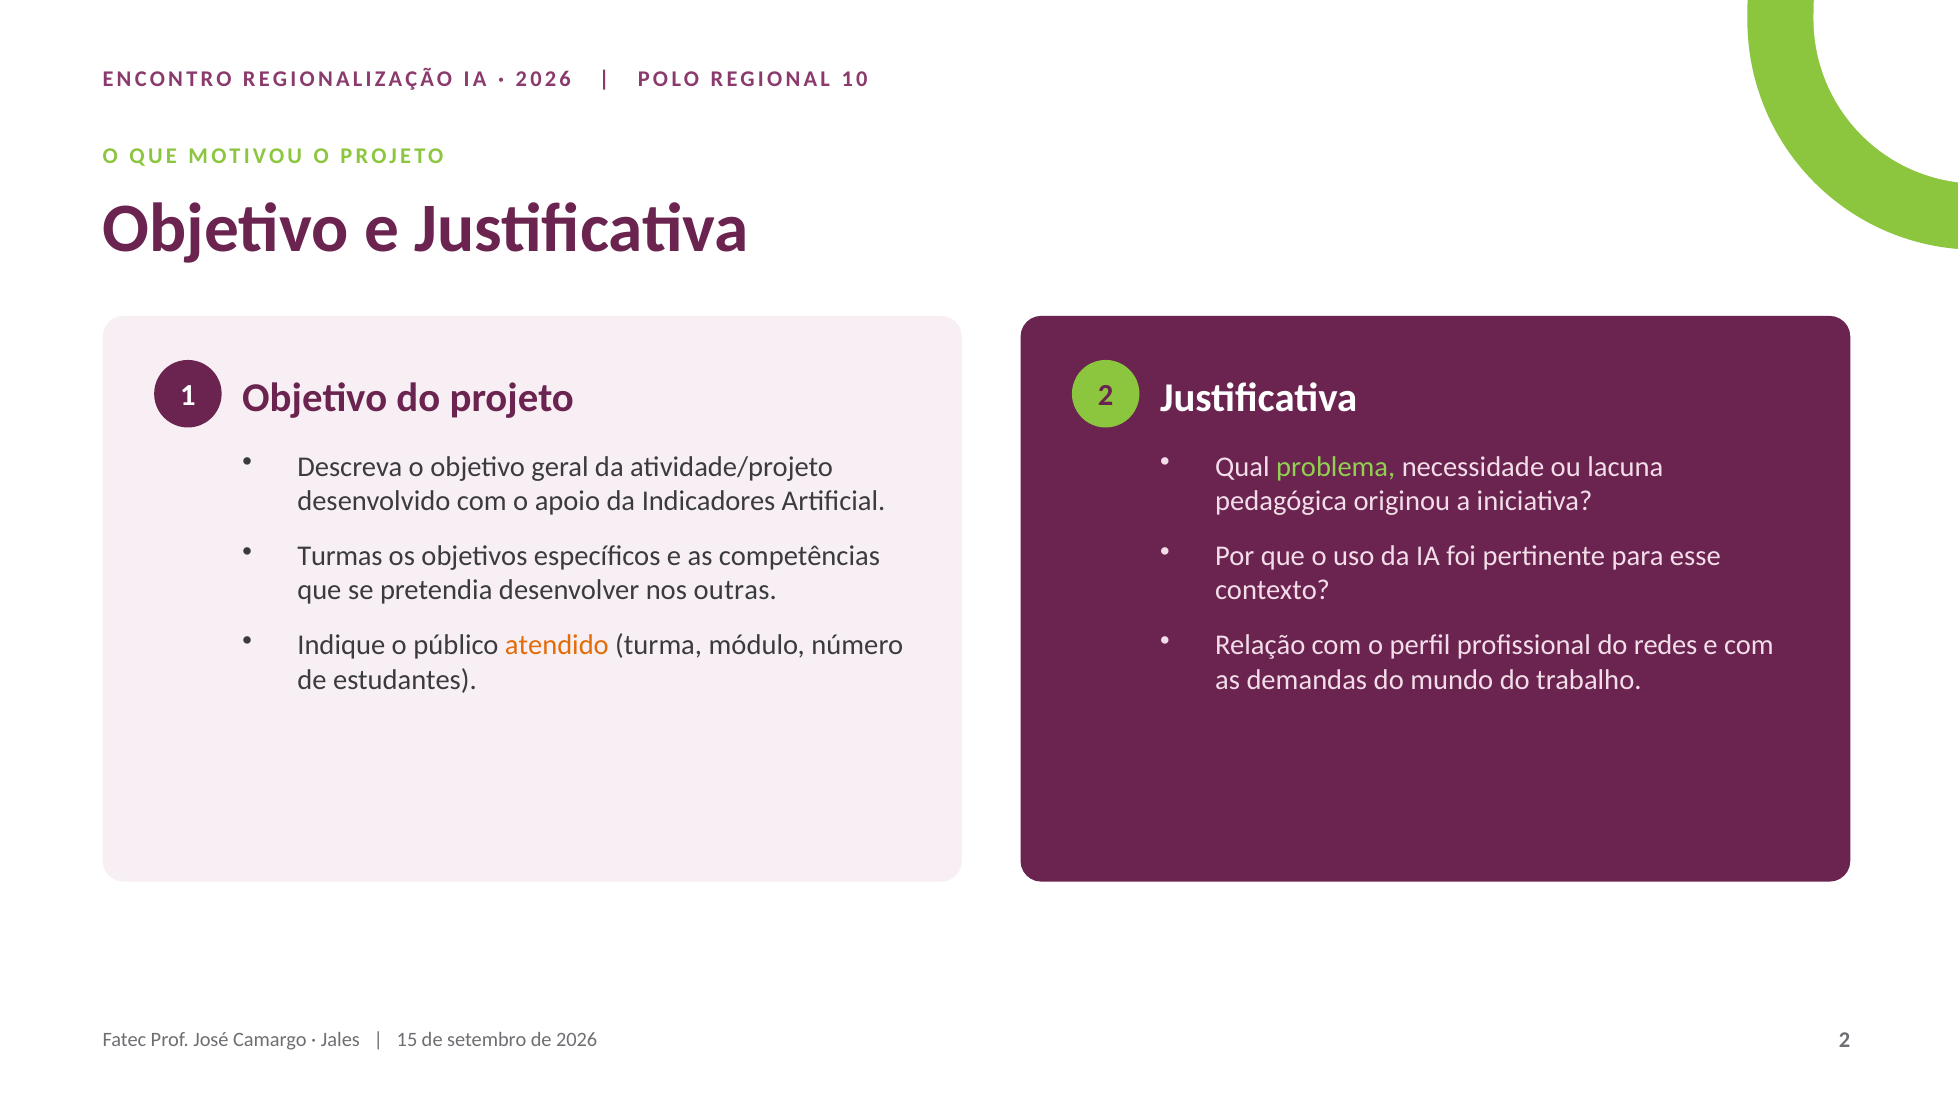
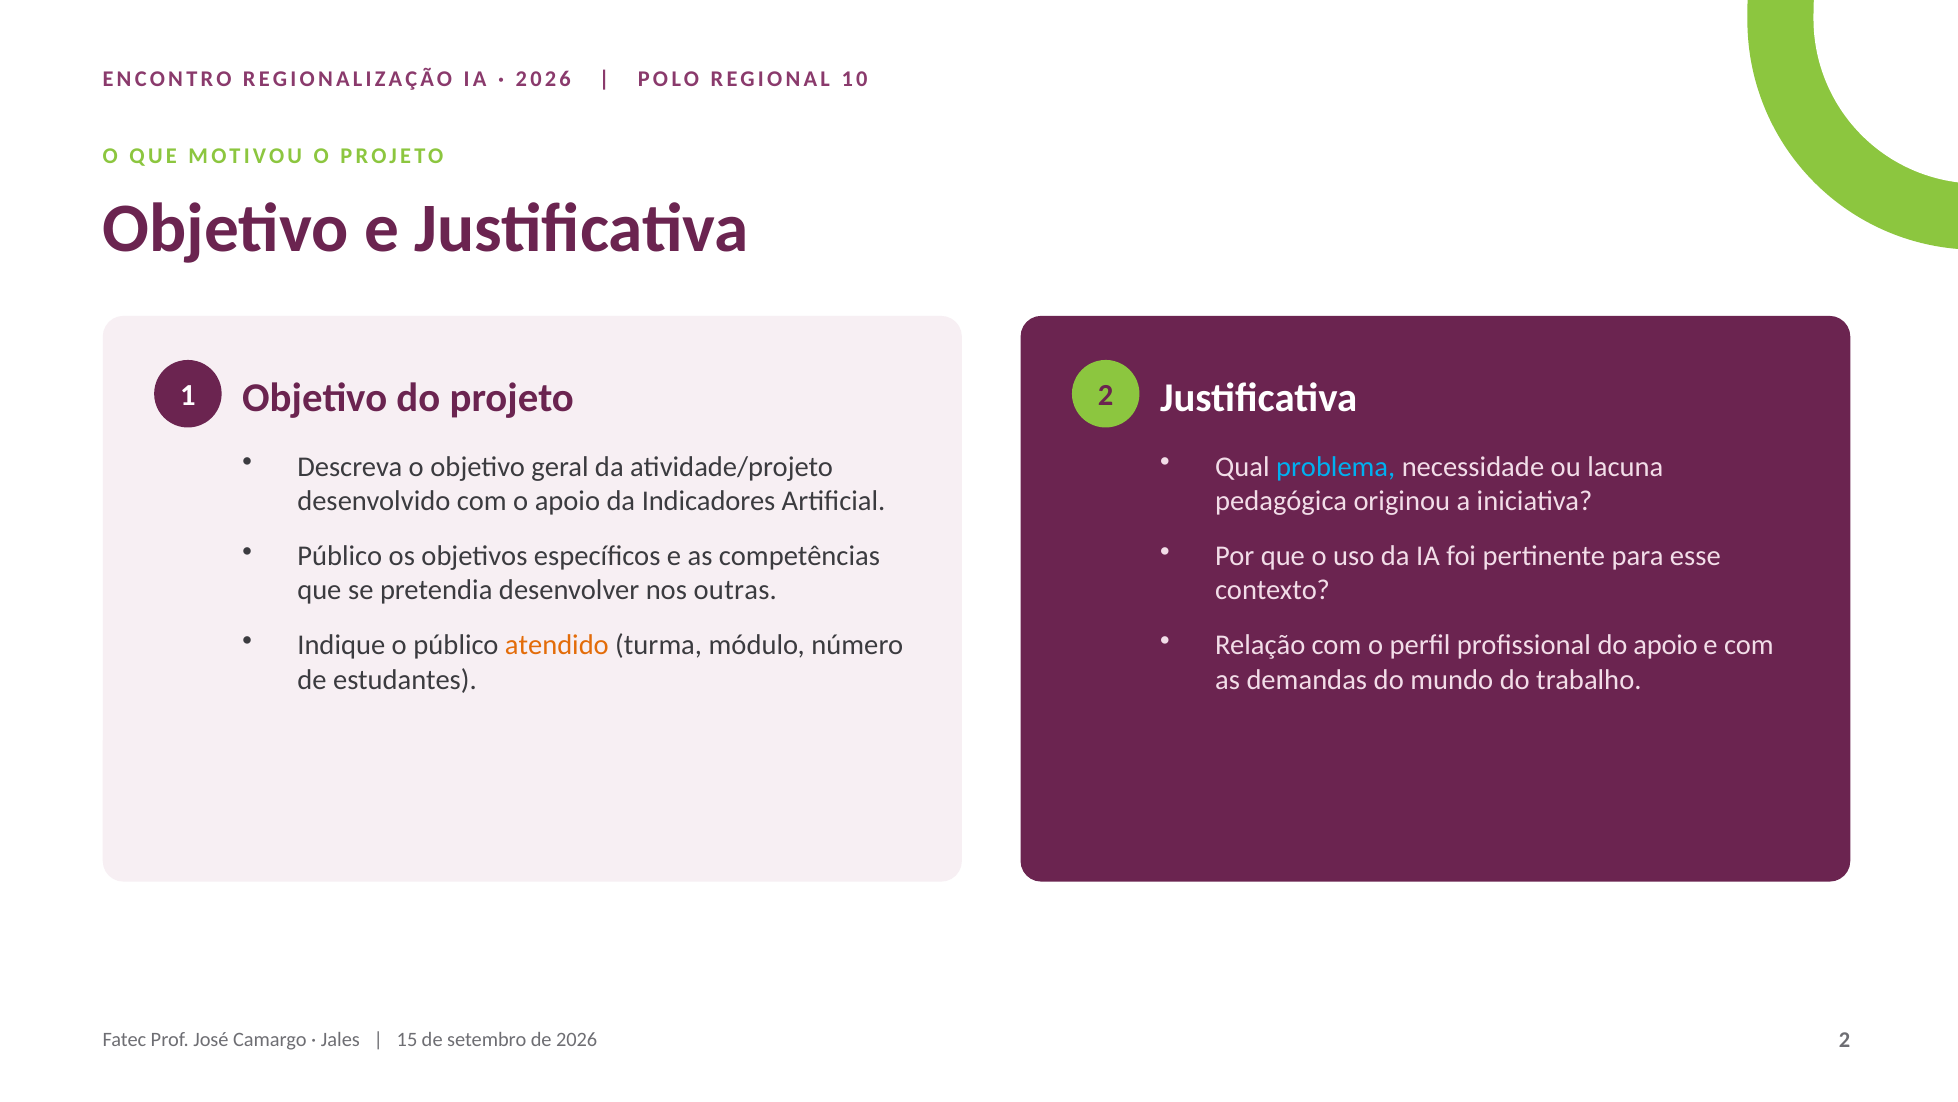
problema colour: light green -> light blue
Turmas at (340, 556): Turmas -> Público
do redes: redes -> apoio
